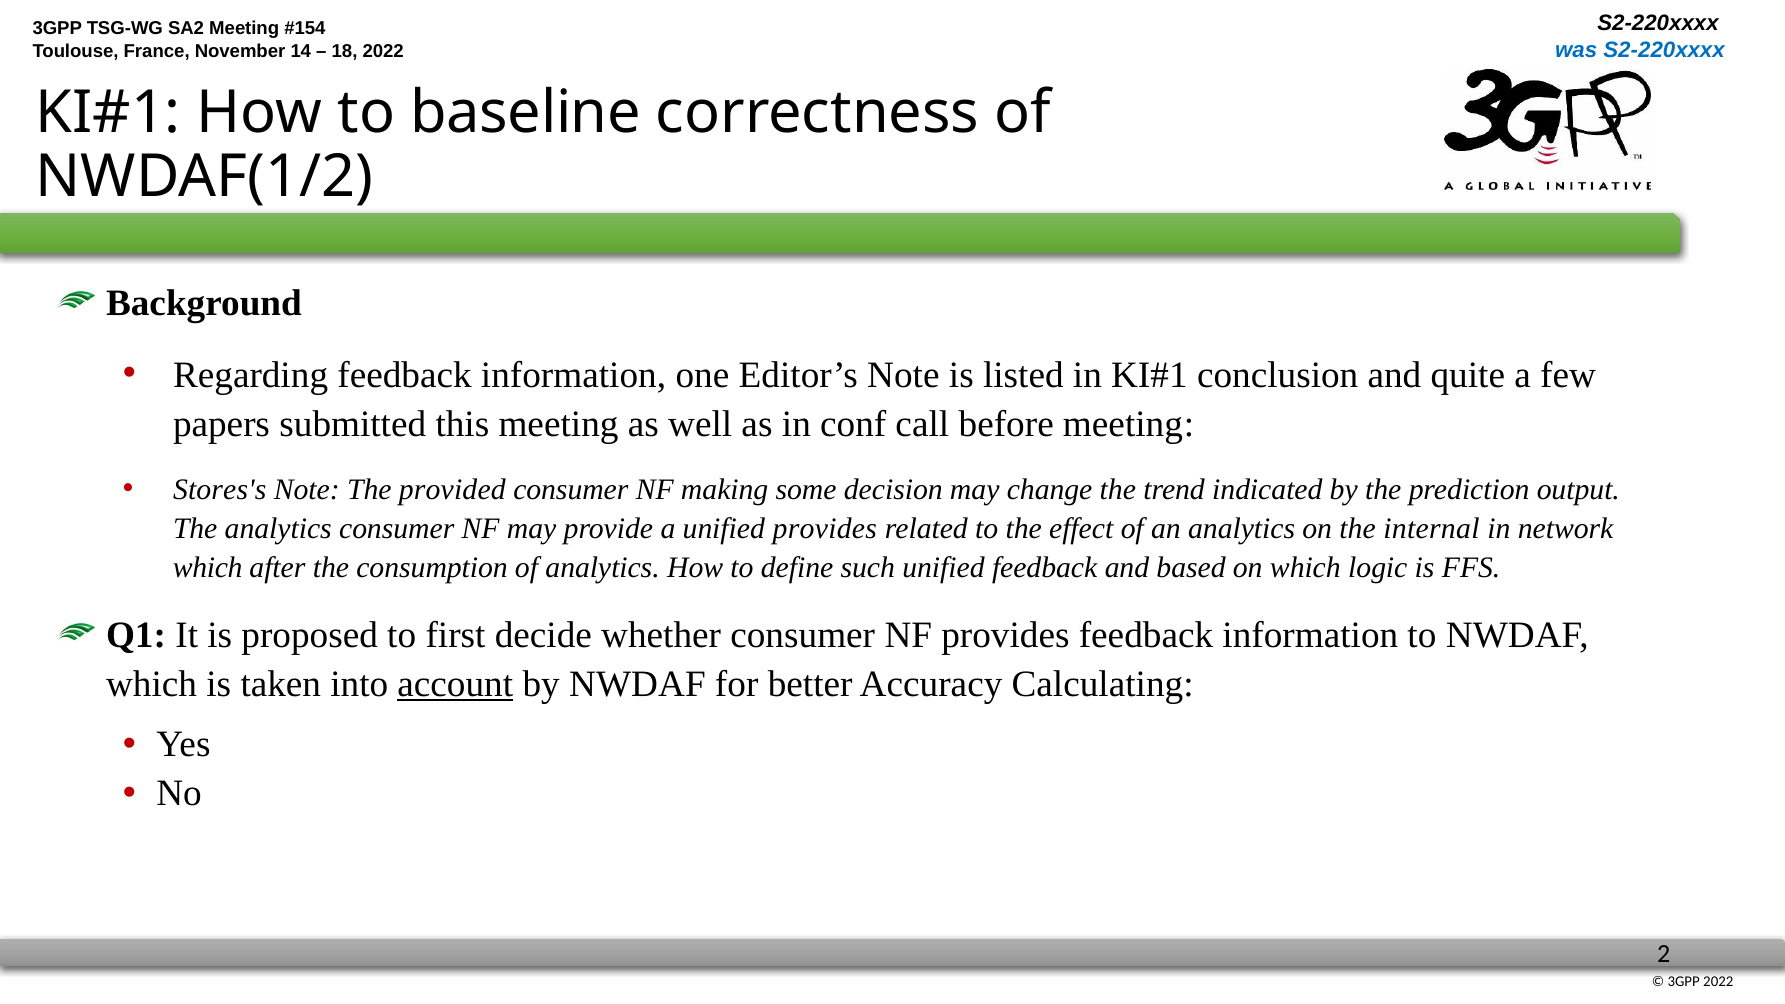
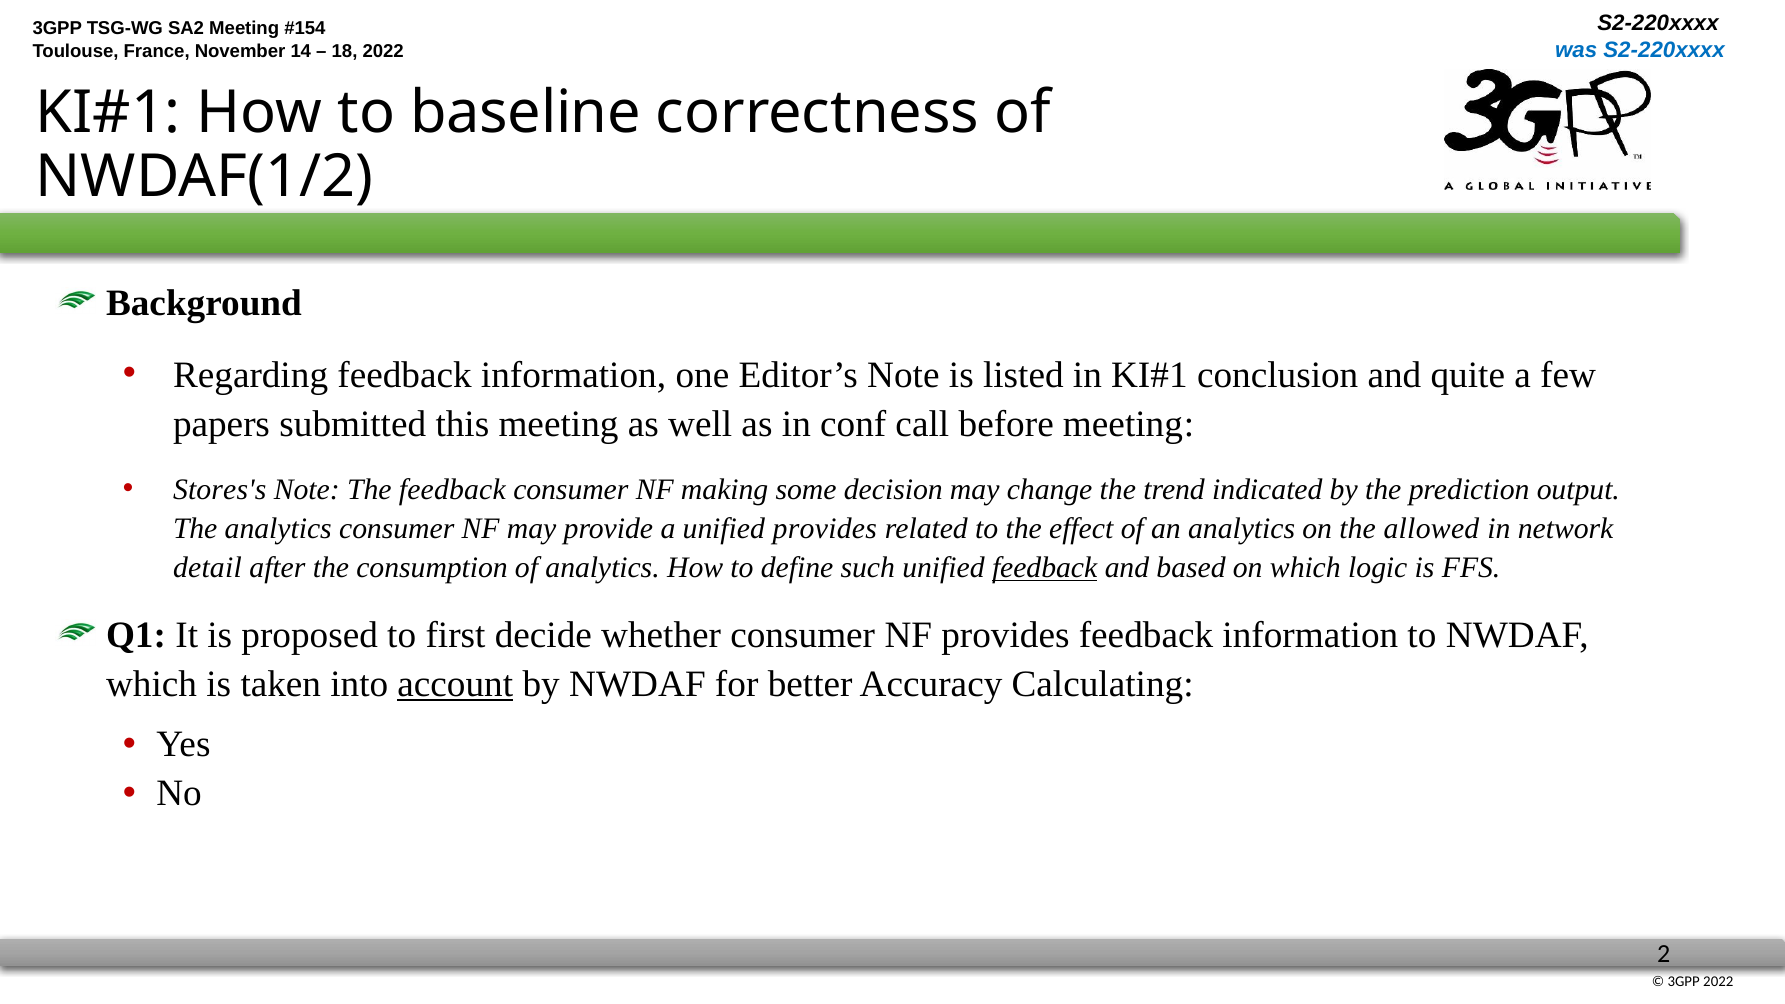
The provided: provided -> feedback
internal: internal -> allowed
which at (208, 568): which -> detail
feedback at (1045, 568) underline: none -> present
